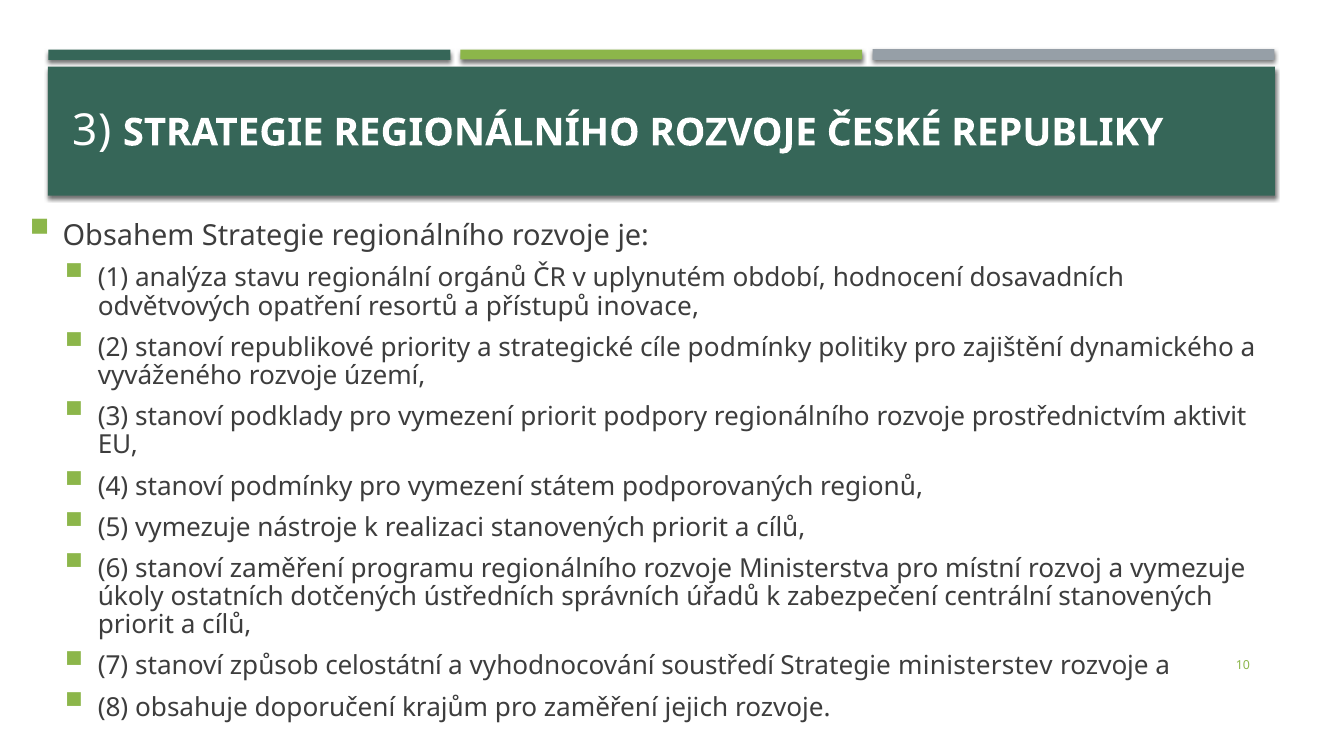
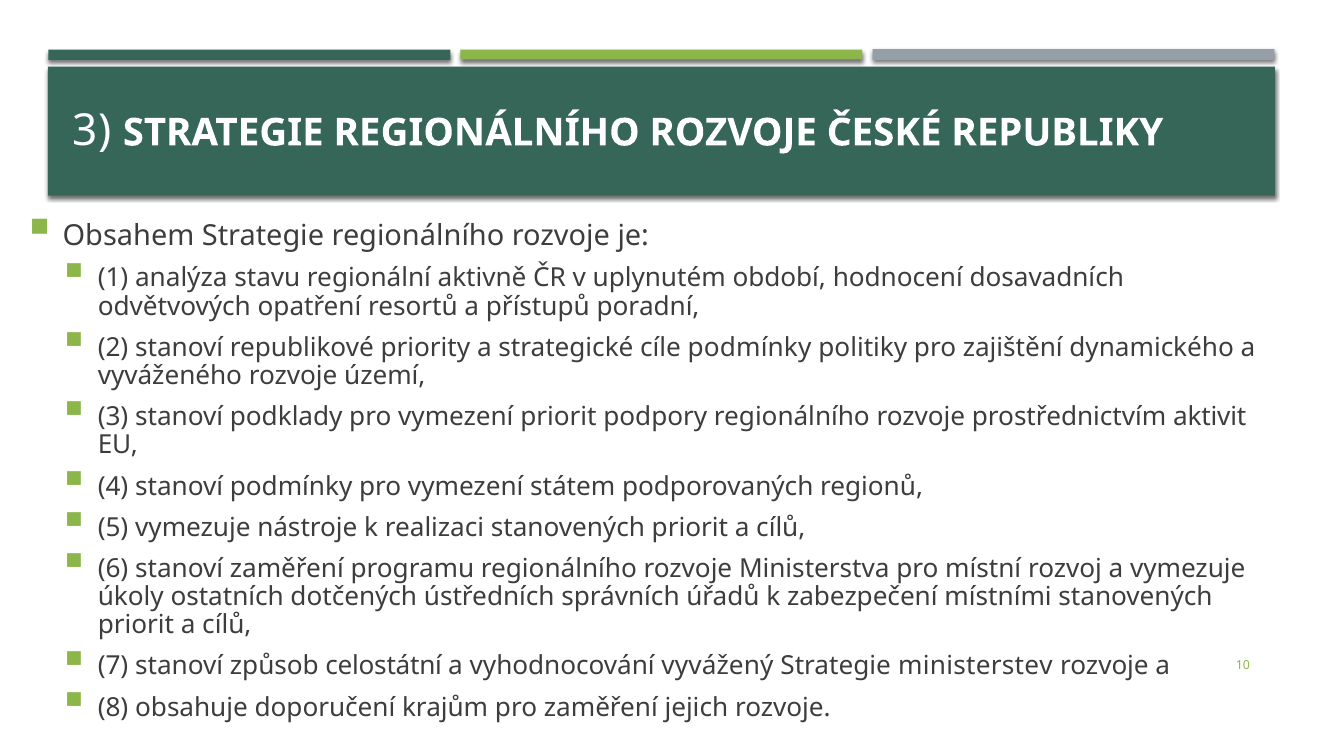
orgánů: orgánů -> aktivně
inovace: inovace -> poradní
centrální: centrální -> místními
soustředí: soustředí -> vyvážený
